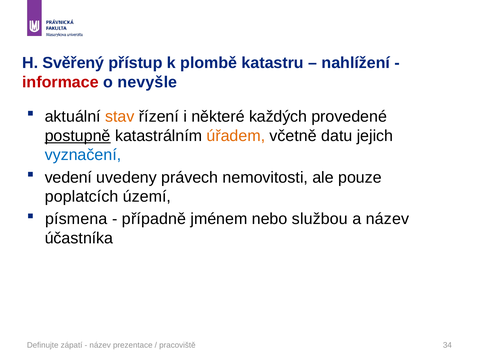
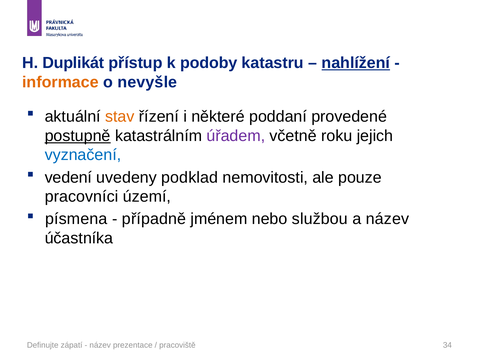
Svěřený: Svěřený -> Duplikát
plombě: plombě -> podoby
nahlížení underline: none -> present
informace colour: red -> orange
každých: každých -> poddaní
úřadem colour: orange -> purple
datu: datu -> roku
právech: právech -> podklad
poplatcích: poplatcích -> pracovníci
